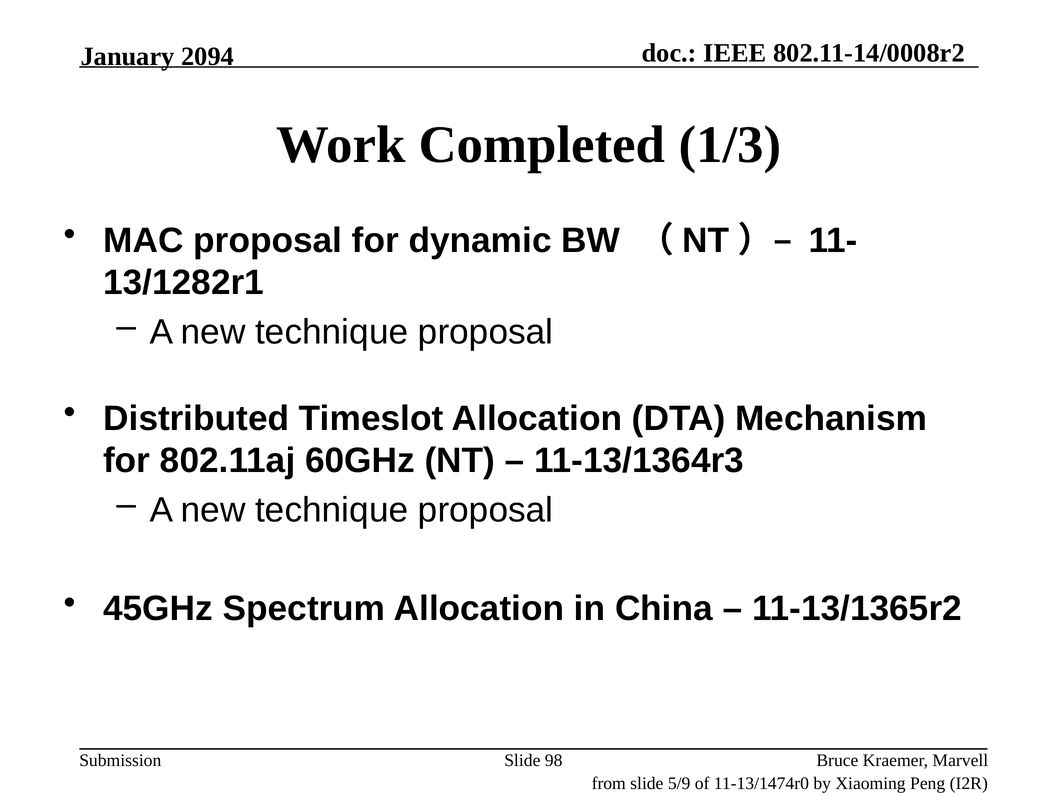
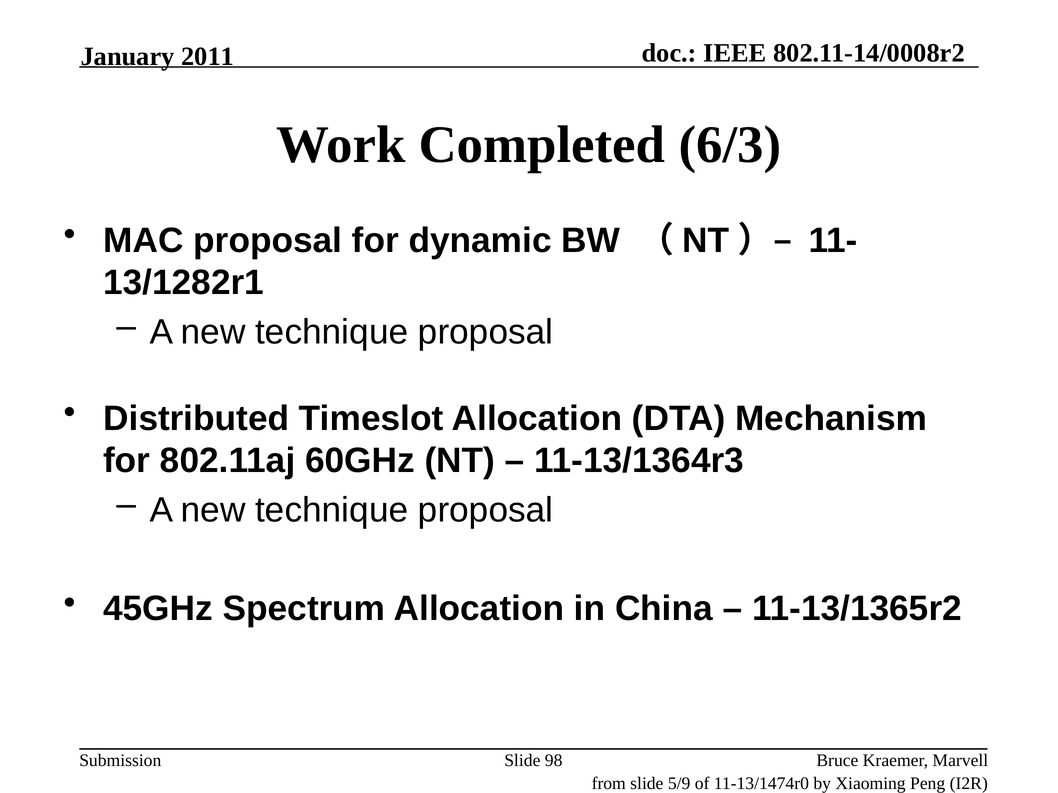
2094: 2094 -> 2011
1/3: 1/3 -> 6/3
